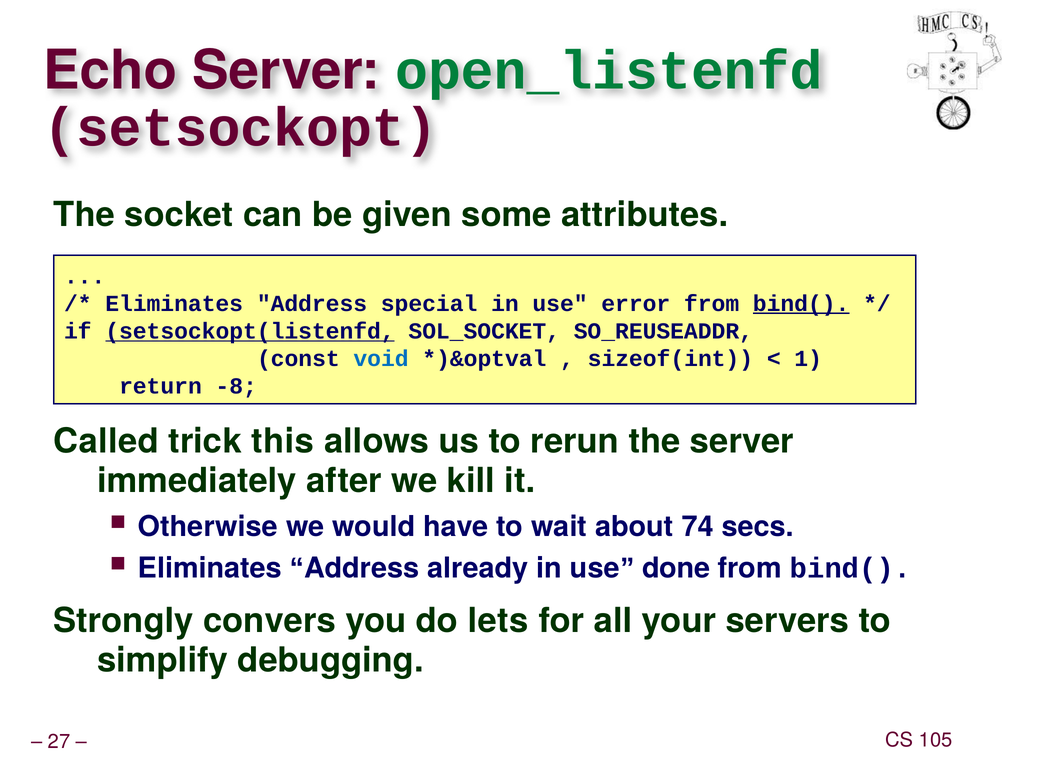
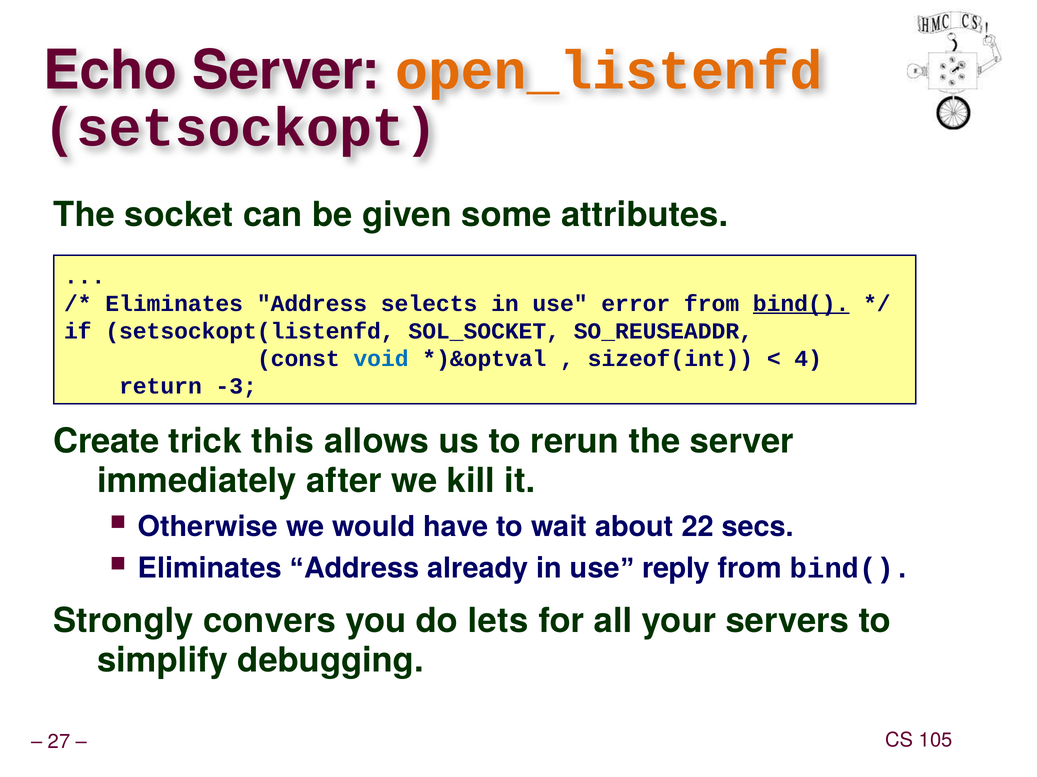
open_listenfd colour: green -> orange
special: special -> selects
setsockopt(listenfd underline: present -> none
1: 1 -> 4
-8: -8 -> -3
Called: Called -> Create
74: 74 -> 22
done: done -> reply
